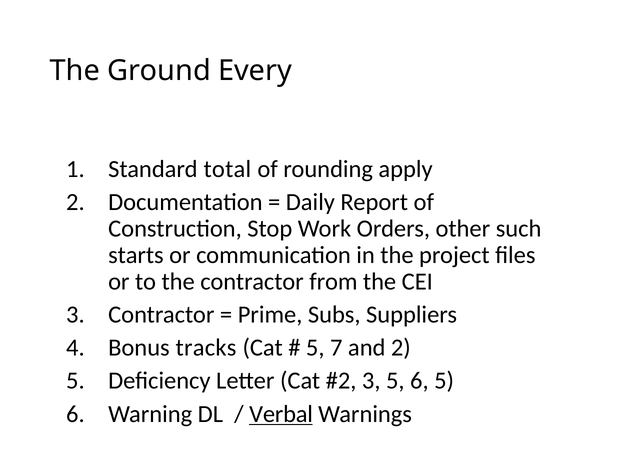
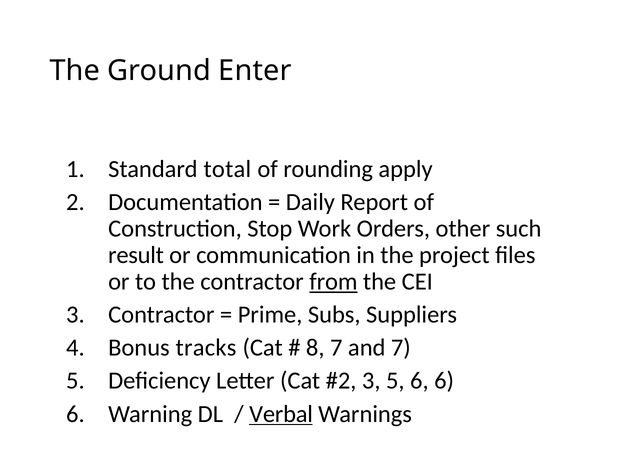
Every: Every -> Enter
starts: starts -> result
from underline: none -> present
5 at (315, 347): 5 -> 8
and 2: 2 -> 7
5 6 5: 5 -> 6
